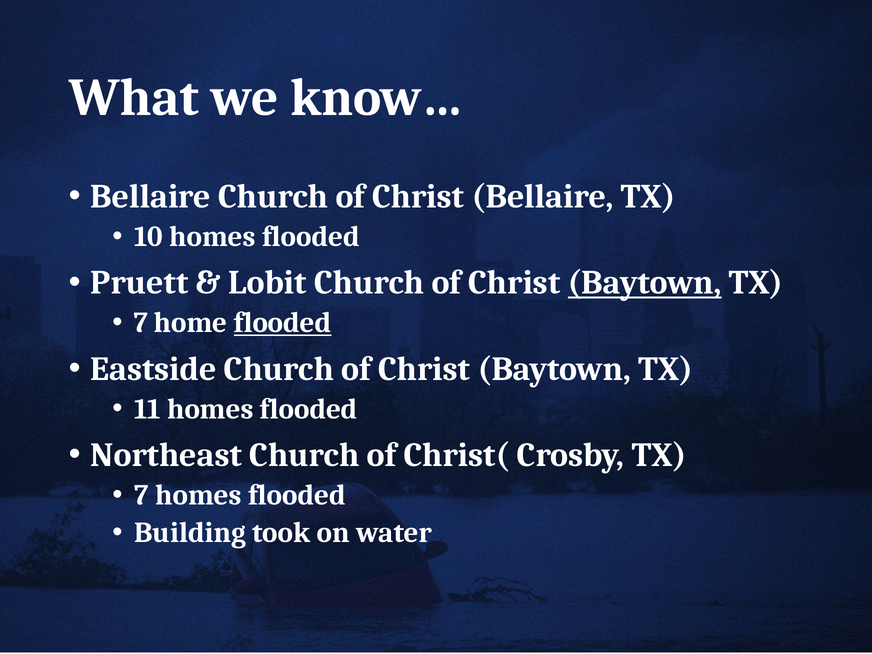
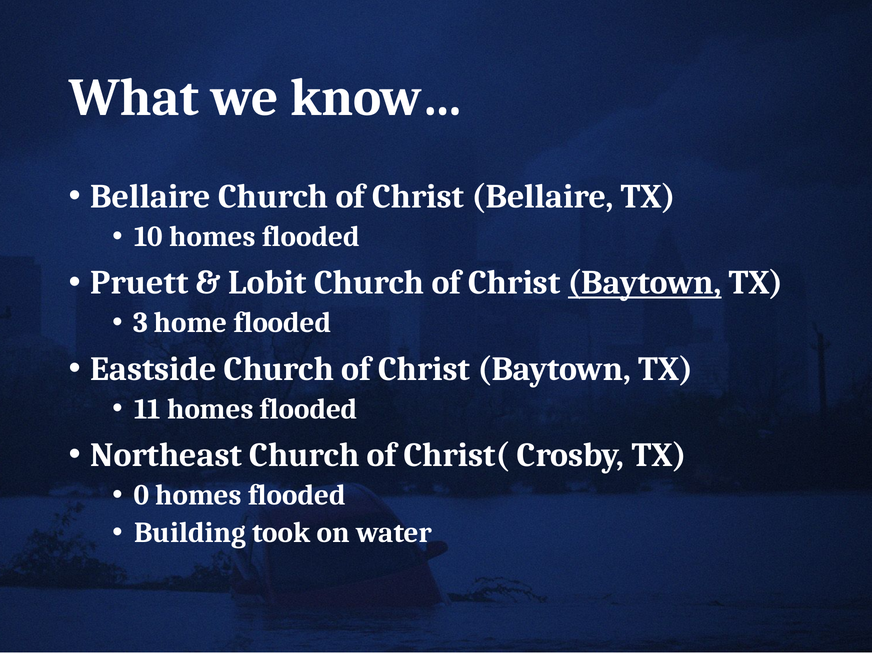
7 at (141, 323): 7 -> 3
flooded at (283, 323) underline: present -> none
7 at (141, 495): 7 -> 0
